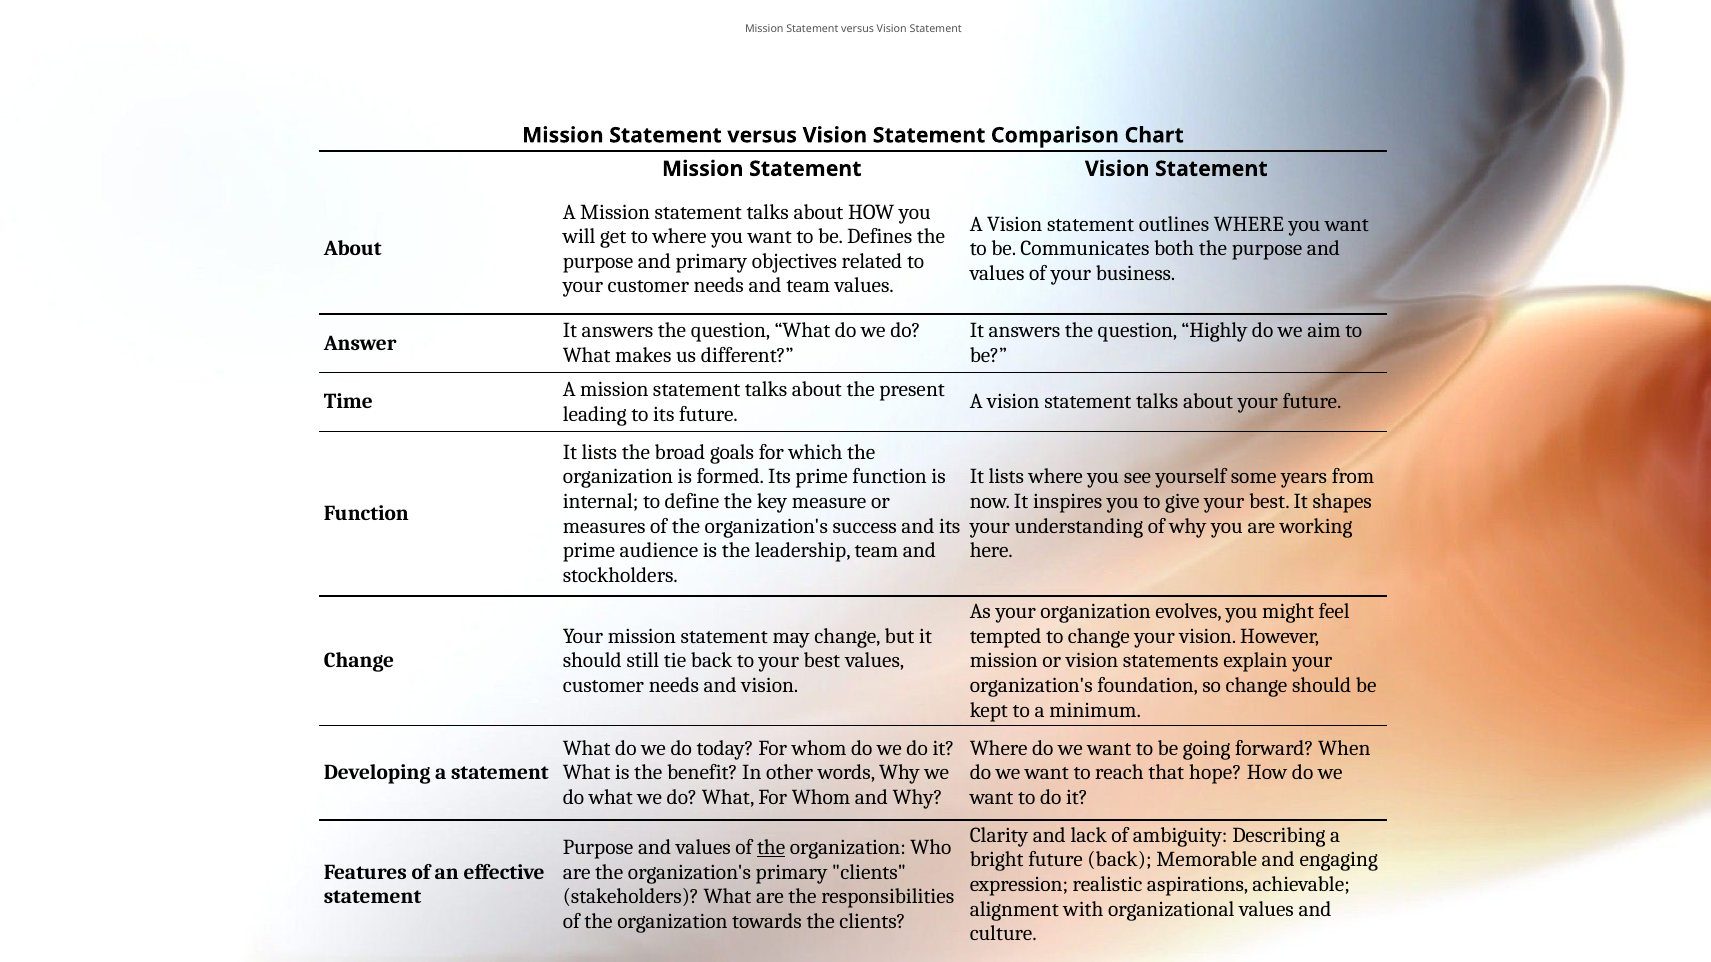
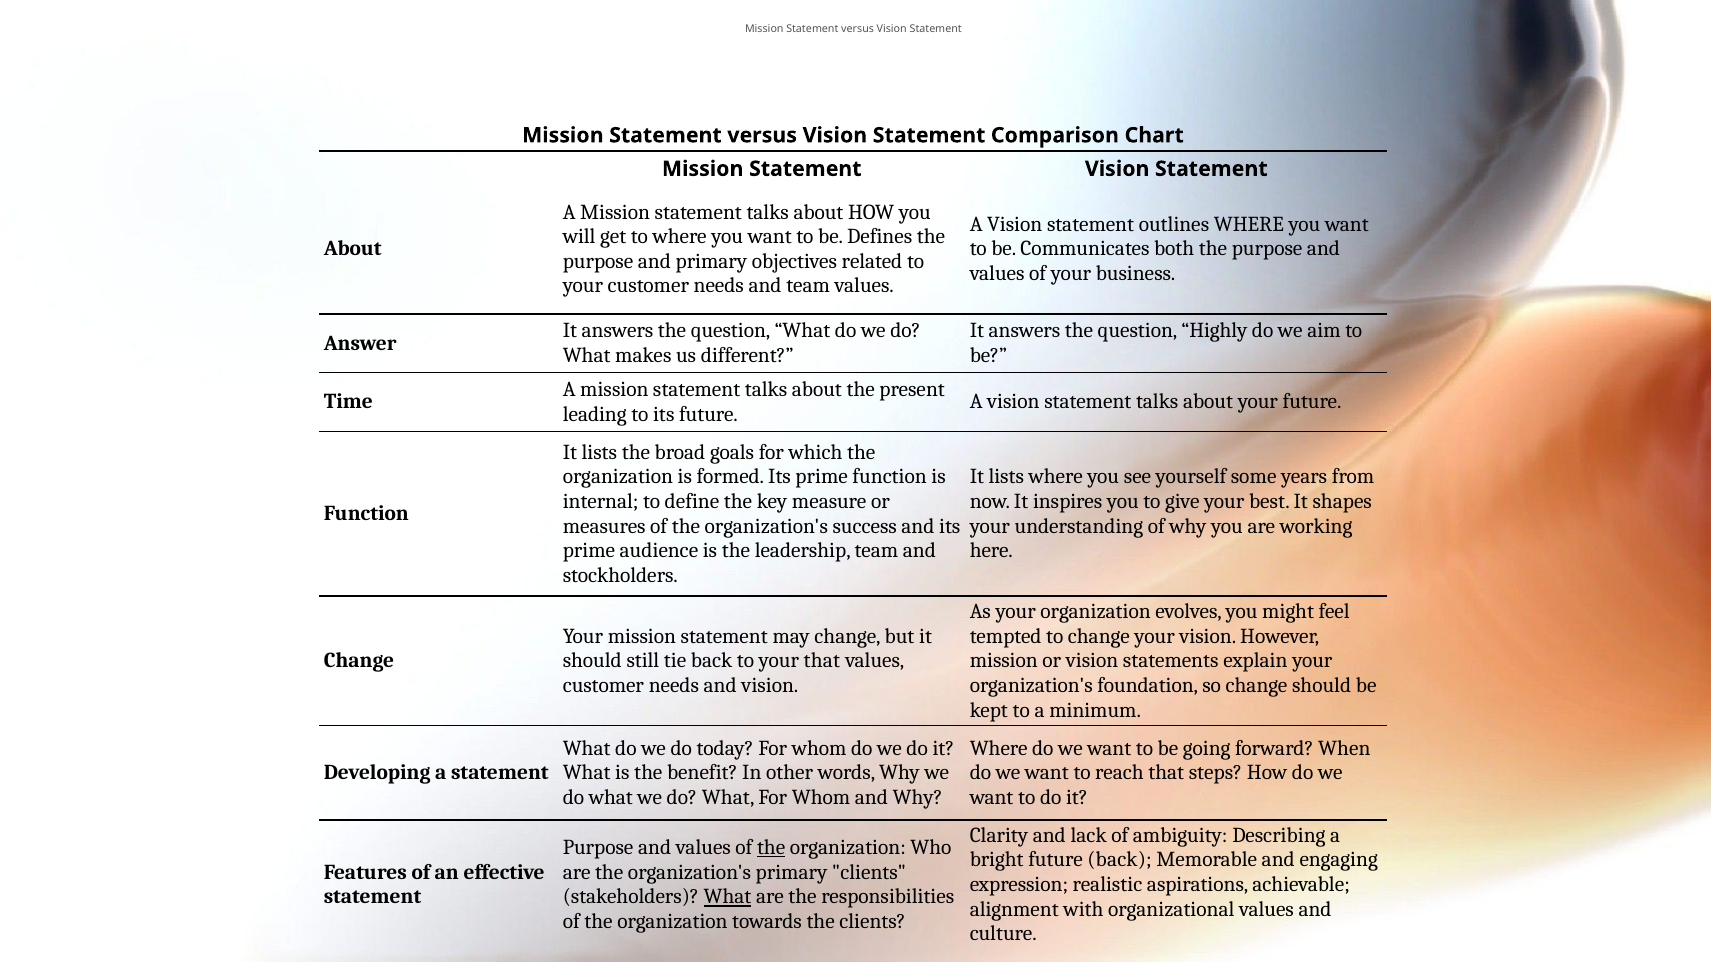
to your best: best -> that
hope: hope -> steps
What at (728, 897) underline: none -> present
